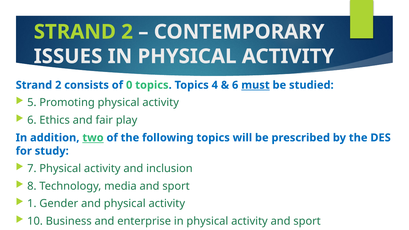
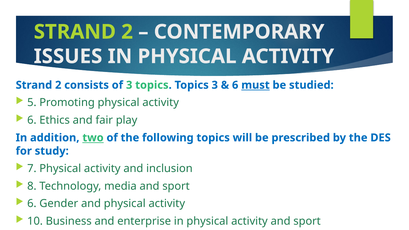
of 0: 0 -> 3
Topics 4: 4 -> 3
1 at (32, 204): 1 -> 6
